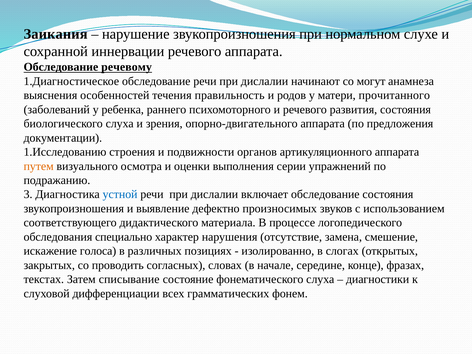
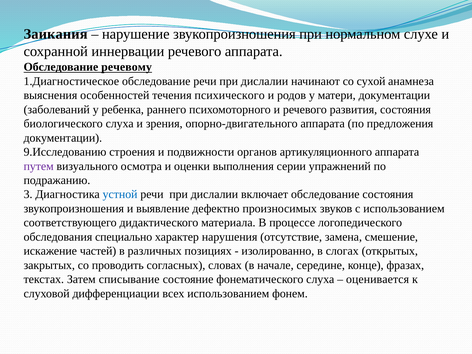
могут: могут -> сухой
правильность: правильность -> психического
матери прочитанного: прочитанного -> документации
1.Исследованию: 1.Исследованию -> 9.Исследованию
путем colour: orange -> purple
голоса: голоса -> частей
диагностики: диагностики -> оценивается
всех грамматических: грамматических -> использованием
